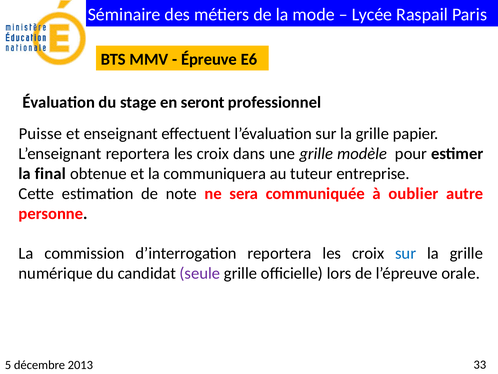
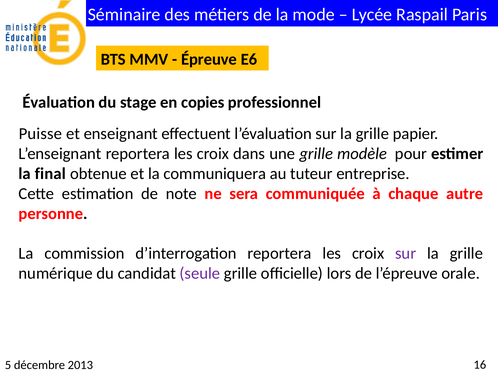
seront: seront -> copies
oublier: oublier -> chaque
sur at (406, 253) colour: blue -> purple
33: 33 -> 16
